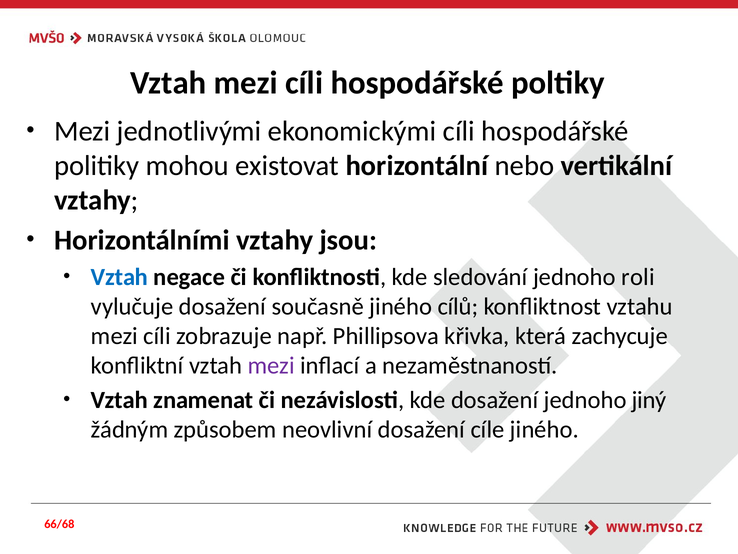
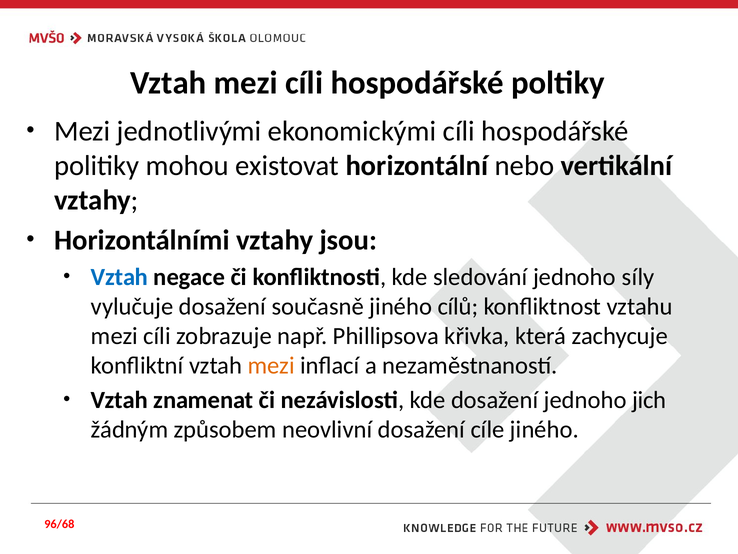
roli: roli -> síly
mezi at (271, 365) colour: purple -> orange
jiný: jiný -> jich
66/68: 66/68 -> 96/68
